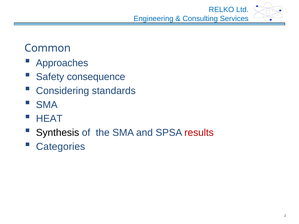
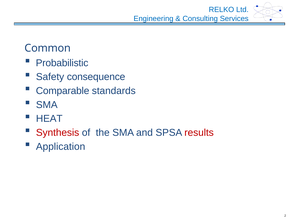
Approaches: Approaches -> Probabilistic
Considering: Considering -> Comparable
Synthesis colour: black -> red
Categories: Categories -> Application
